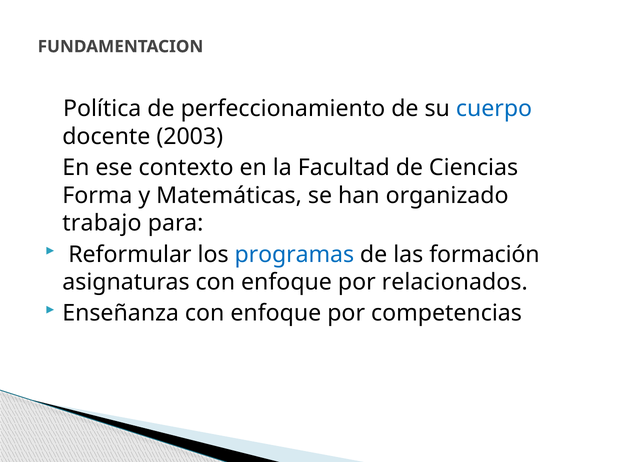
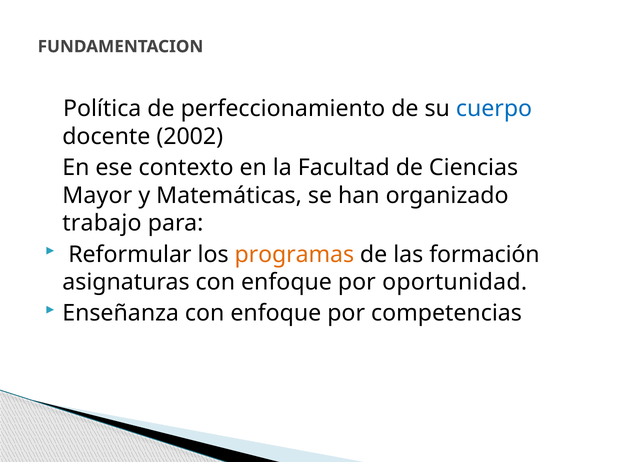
2003: 2003 -> 2002
Forma: Forma -> Mayor
programas colour: blue -> orange
relacionados: relacionados -> oportunidad
